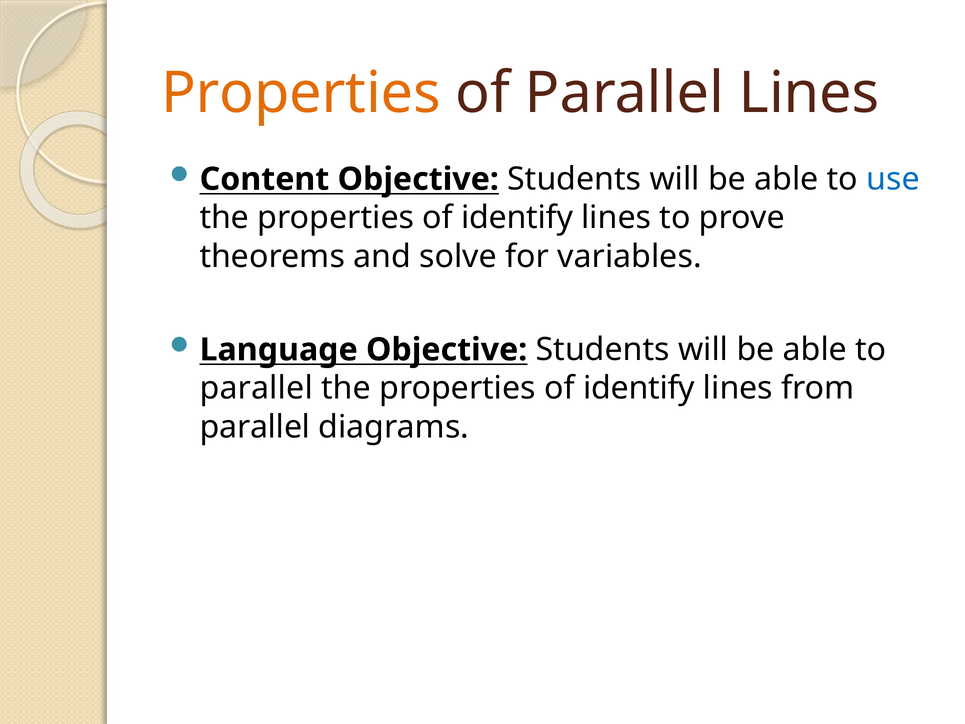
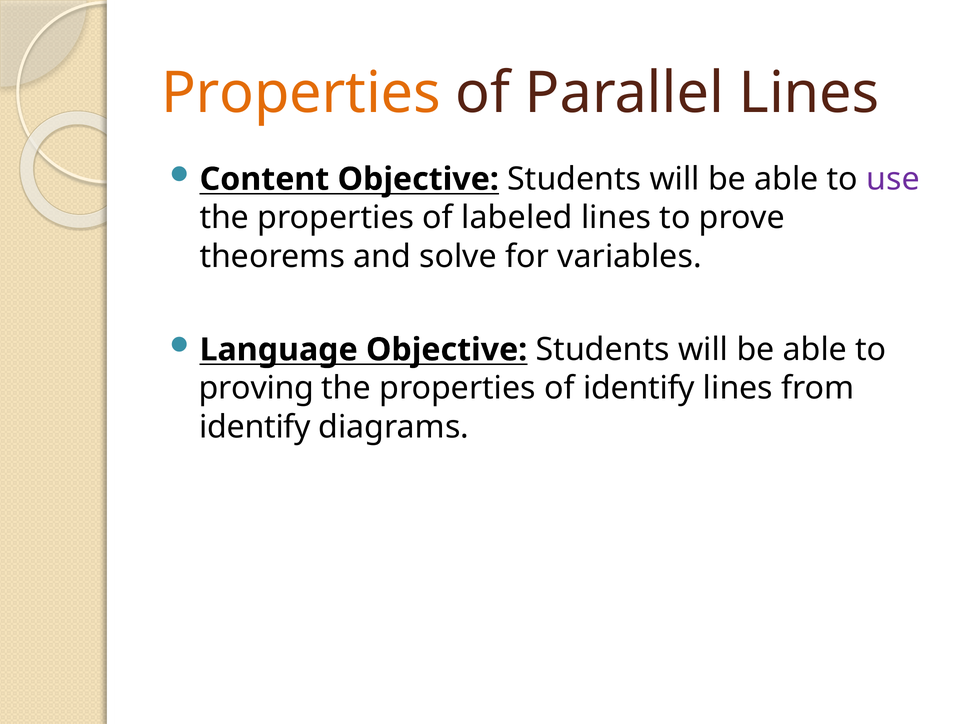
use colour: blue -> purple
identify at (517, 218): identify -> labeled
parallel at (256, 388): parallel -> proving
parallel at (255, 427): parallel -> identify
